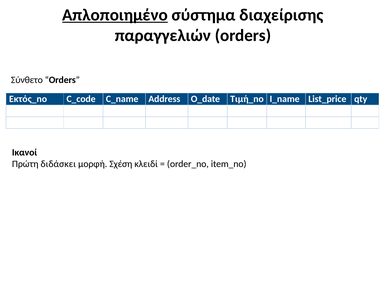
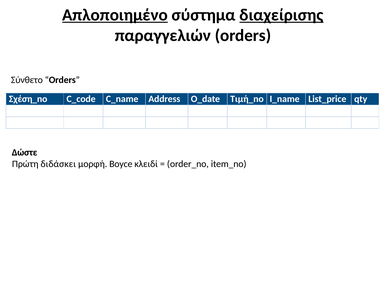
διαχείρισης underline: none -> present
Εκτός_no: Εκτός_no -> Σχέση_no
Ικανοί: Ικανοί -> Δώστε
Σχέση: Σχέση -> Boyce
